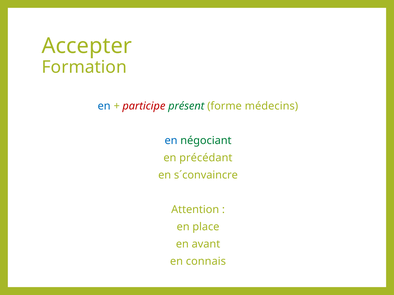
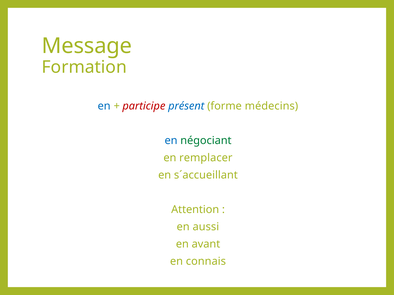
Accepter: Accepter -> Message
présent colour: green -> blue
précédant: précédant -> remplacer
s´convaincre: s´convaincre -> s´accueillant
place: place -> aussi
